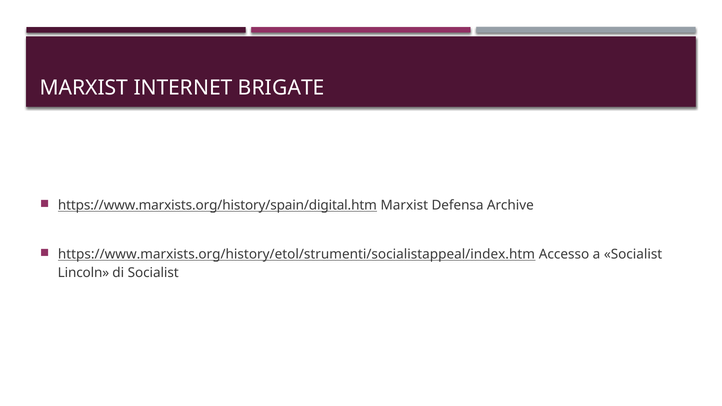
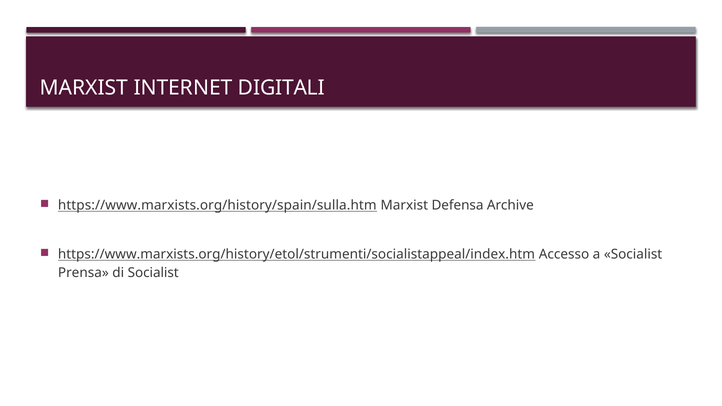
BRIGATE: BRIGATE -> DIGITALI
https://www.marxists.org/history/spain/digital.htm: https://www.marxists.org/history/spain/digital.htm -> https://www.marxists.org/history/spain/sulla.htm
Lincoln: Lincoln -> Prensa
